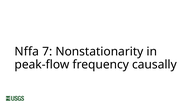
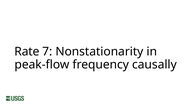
Nffa: Nffa -> Rate
